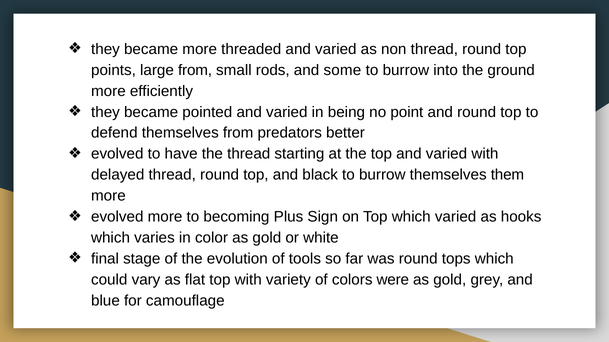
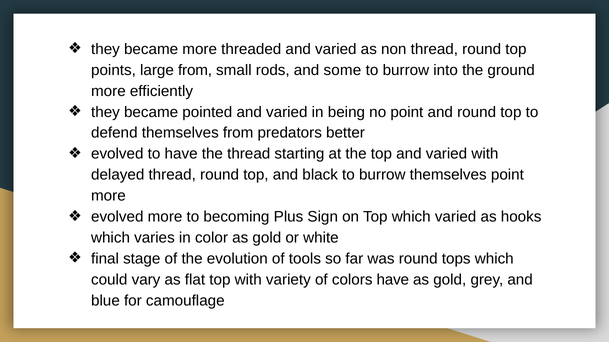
themselves them: them -> point
colors were: were -> have
